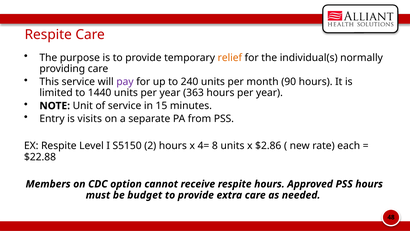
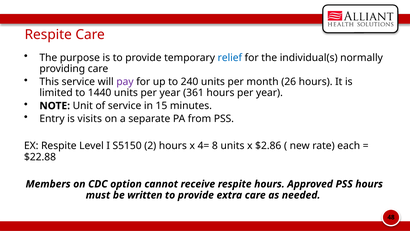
relief colour: orange -> blue
90: 90 -> 26
363: 363 -> 361
budget: budget -> written
